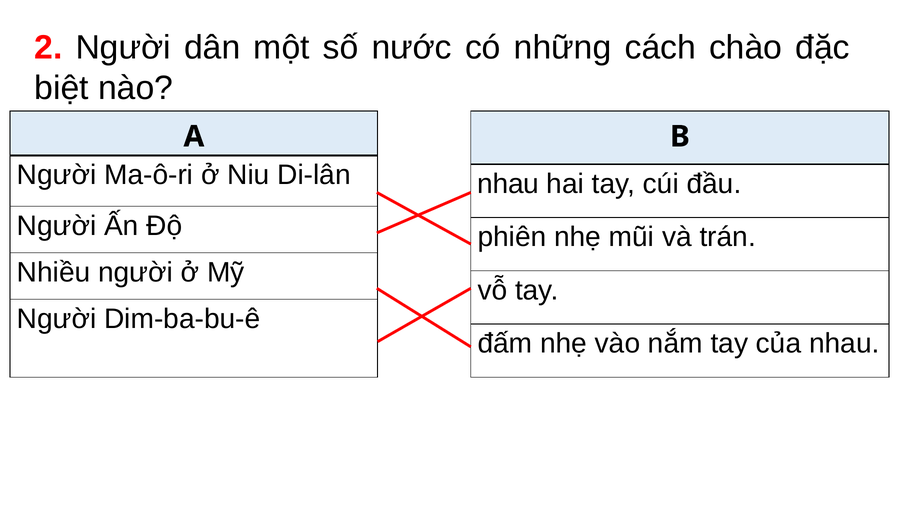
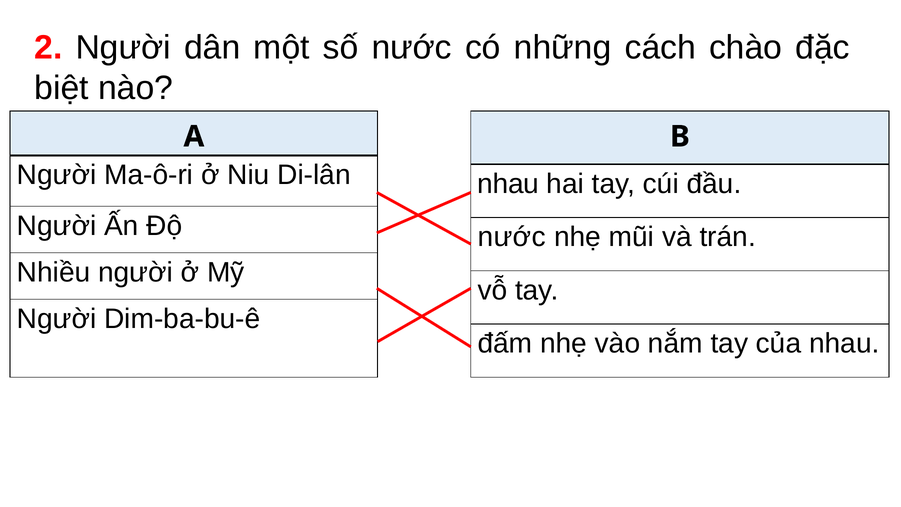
phiên at (512, 237): phiên -> nước
